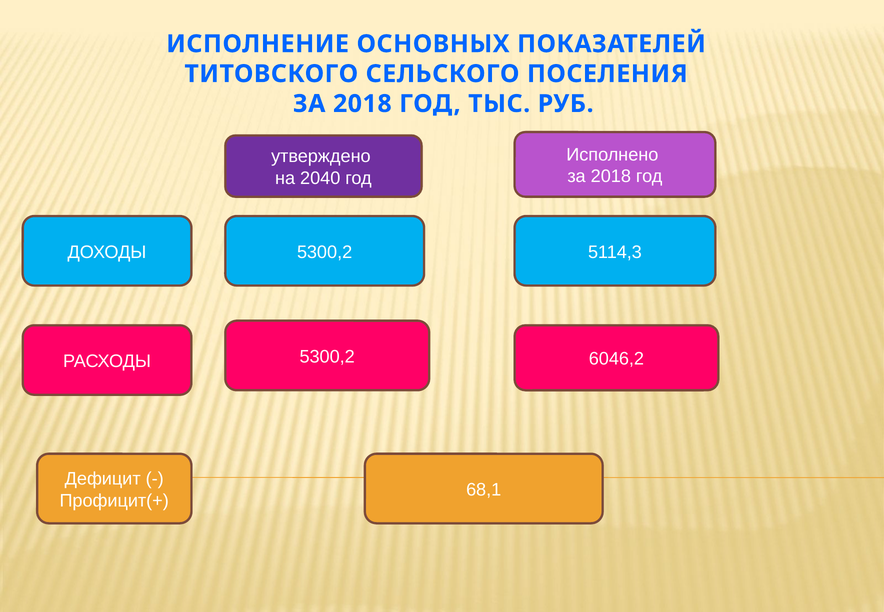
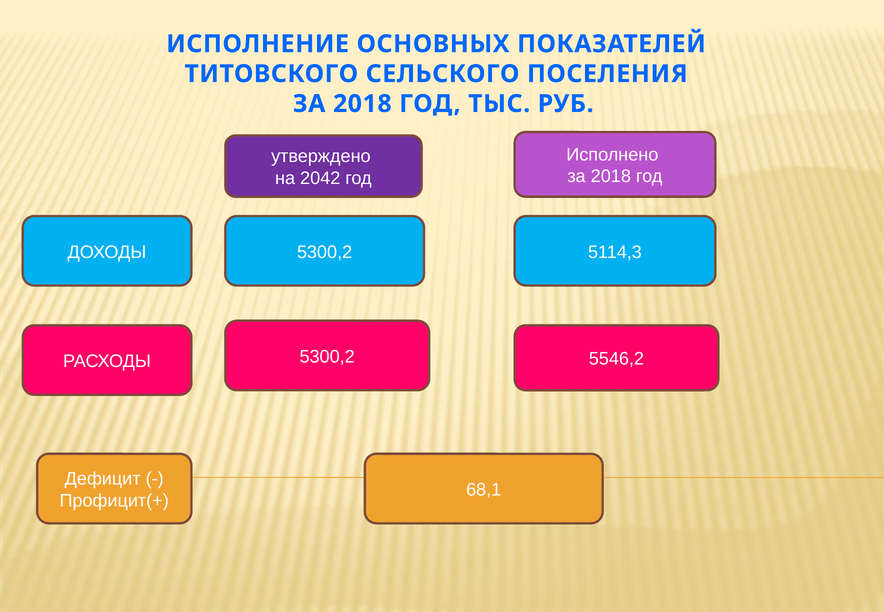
2040: 2040 -> 2042
6046,2: 6046,2 -> 5546,2
